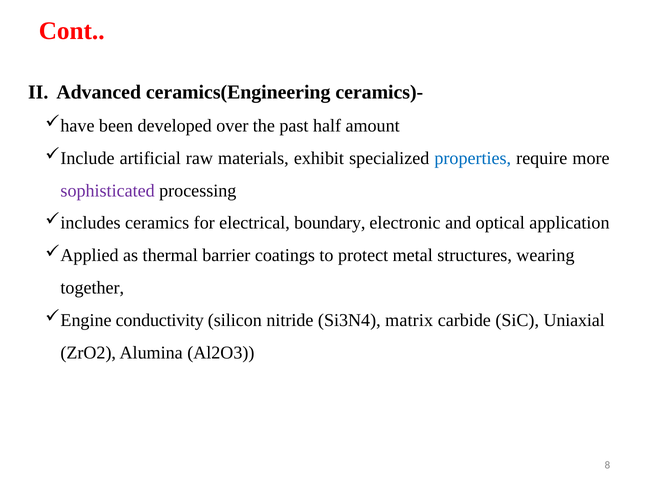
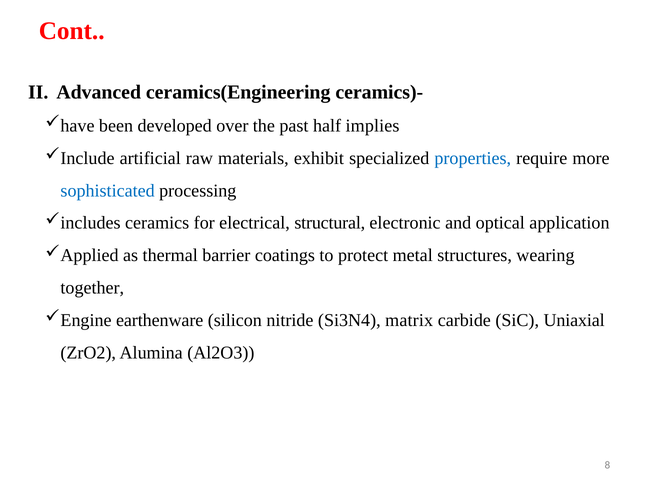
amount: amount -> implies
sophisticated colour: purple -> blue
boundary: boundary -> structural
conductivity: conductivity -> earthenware
